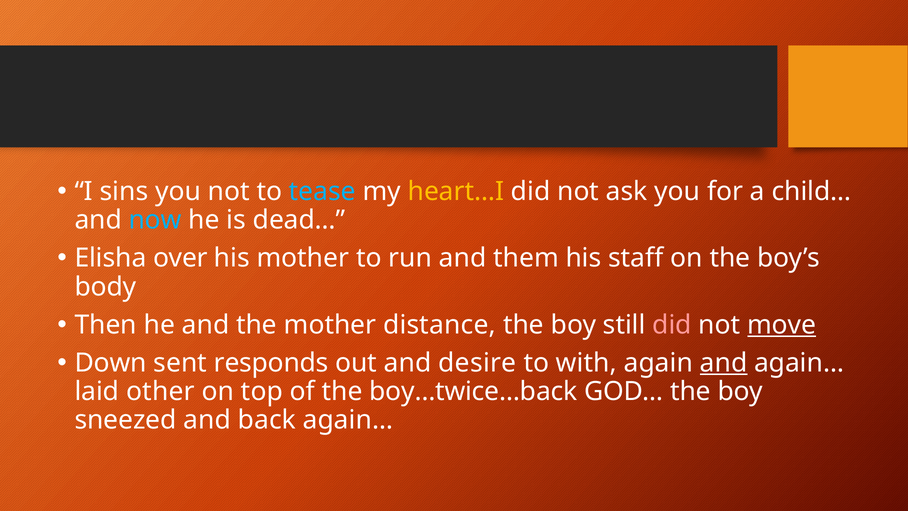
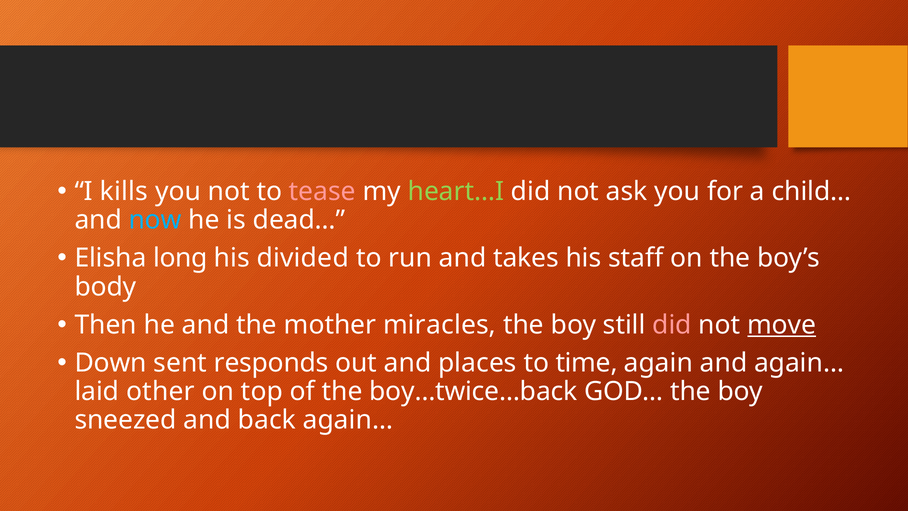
sins: sins -> kills
tease colour: light blue -> pink
heart…I colour: yellow -> light green
over: over -> long
his mother: mother -> divided
them: them -> takes
distance: distance -> miracles
desire: desire -> places
with: with -> time
and at (724, 363) underline: present -> none
